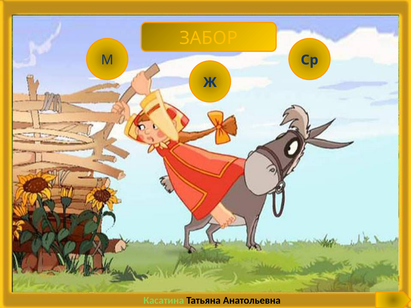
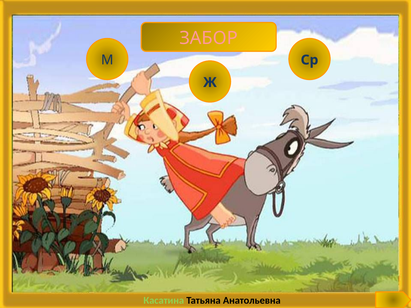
ЗАБОР colour: yellow -> pink
